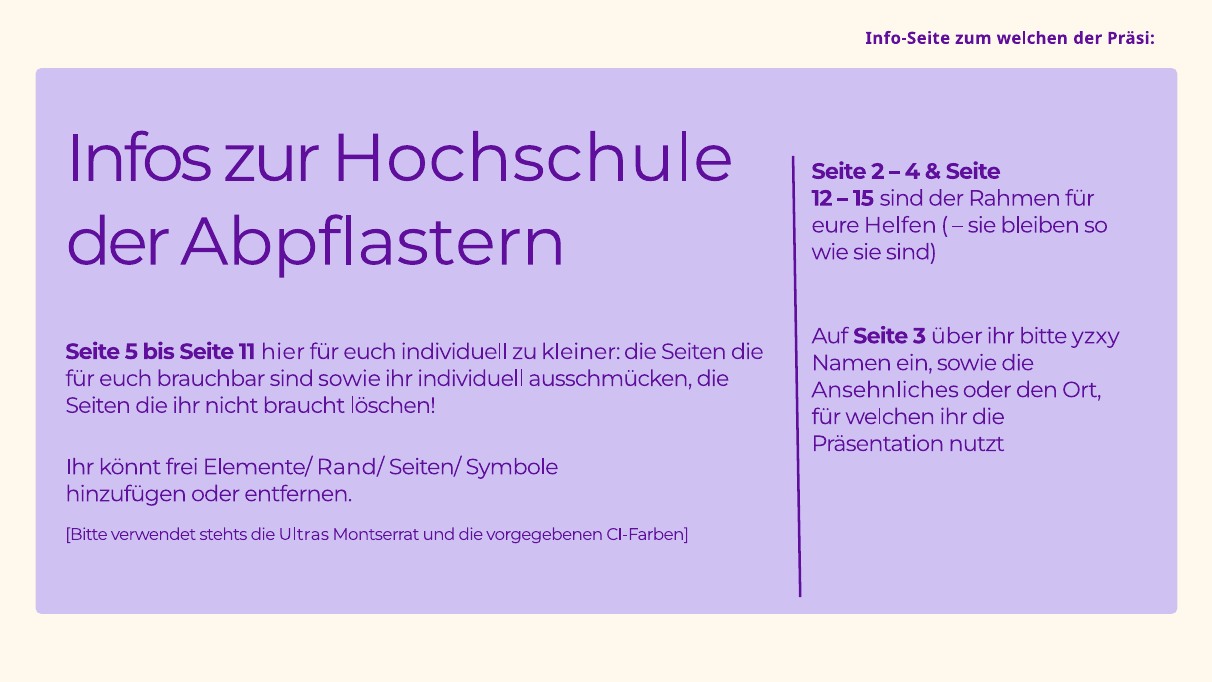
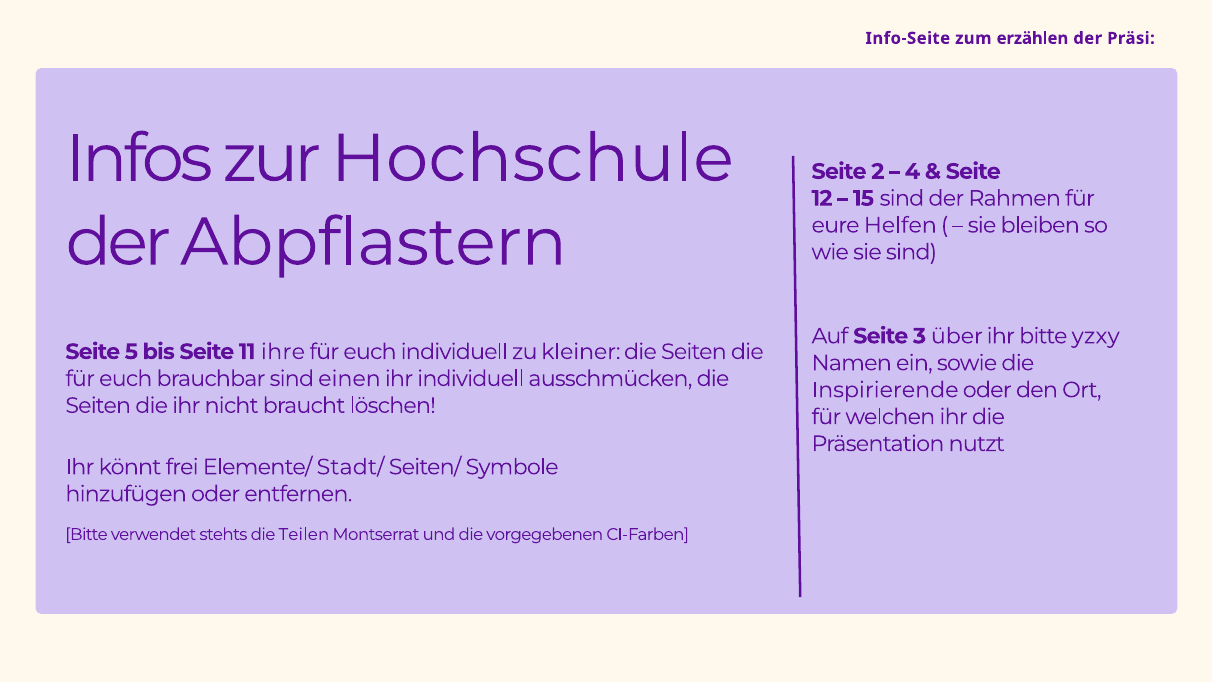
zum welchen: welchen -> erzählen
hier: hier -> ihre
sind sowie: sowie -> einen
Ansehnliches: Ansehnliches -> Inspirierende
Rand/: Rand/ -> Stadt/
Ultras: Ultras -> Teilen
